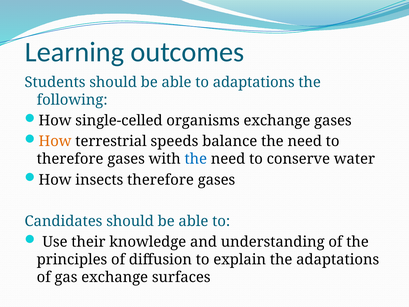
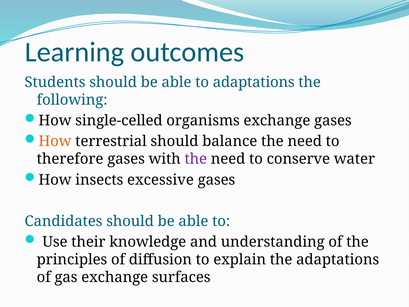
terrestrial speeds: speeds -> should
the at (196, 159) colour: blue -> purple
insects therefore: therefore -> excessive
